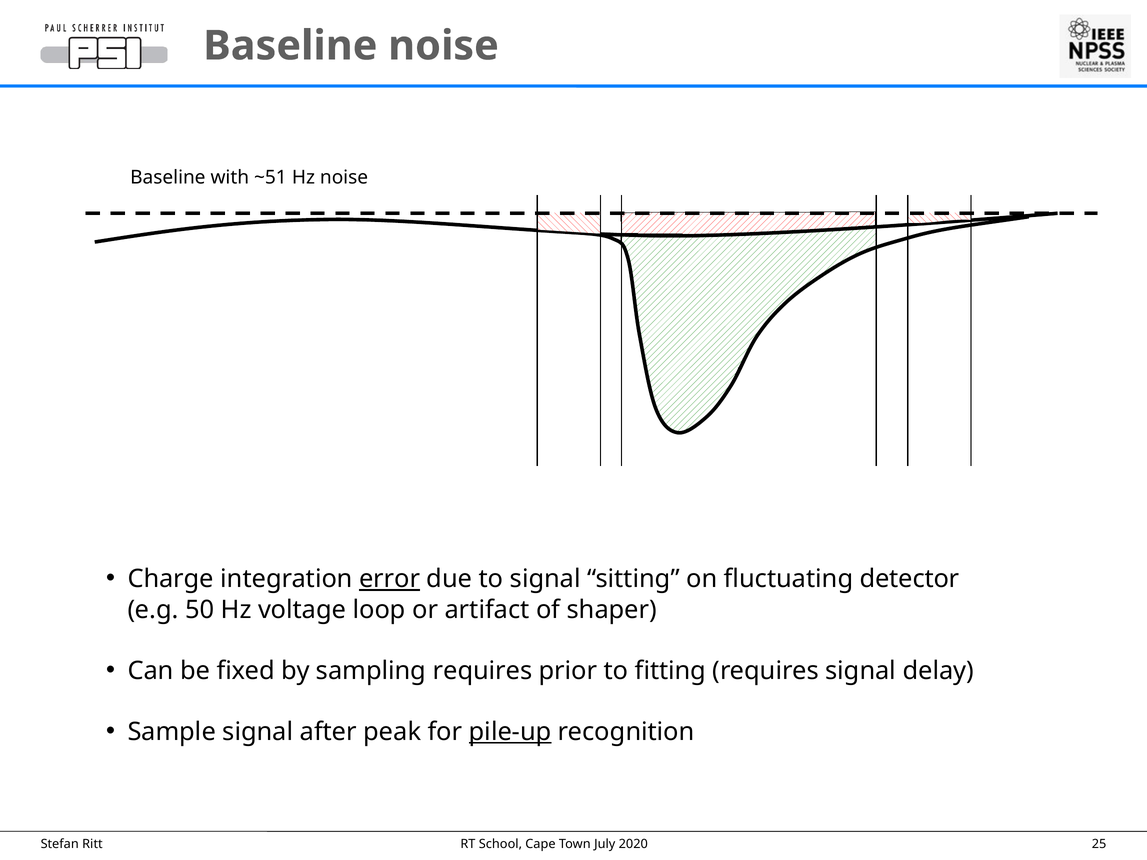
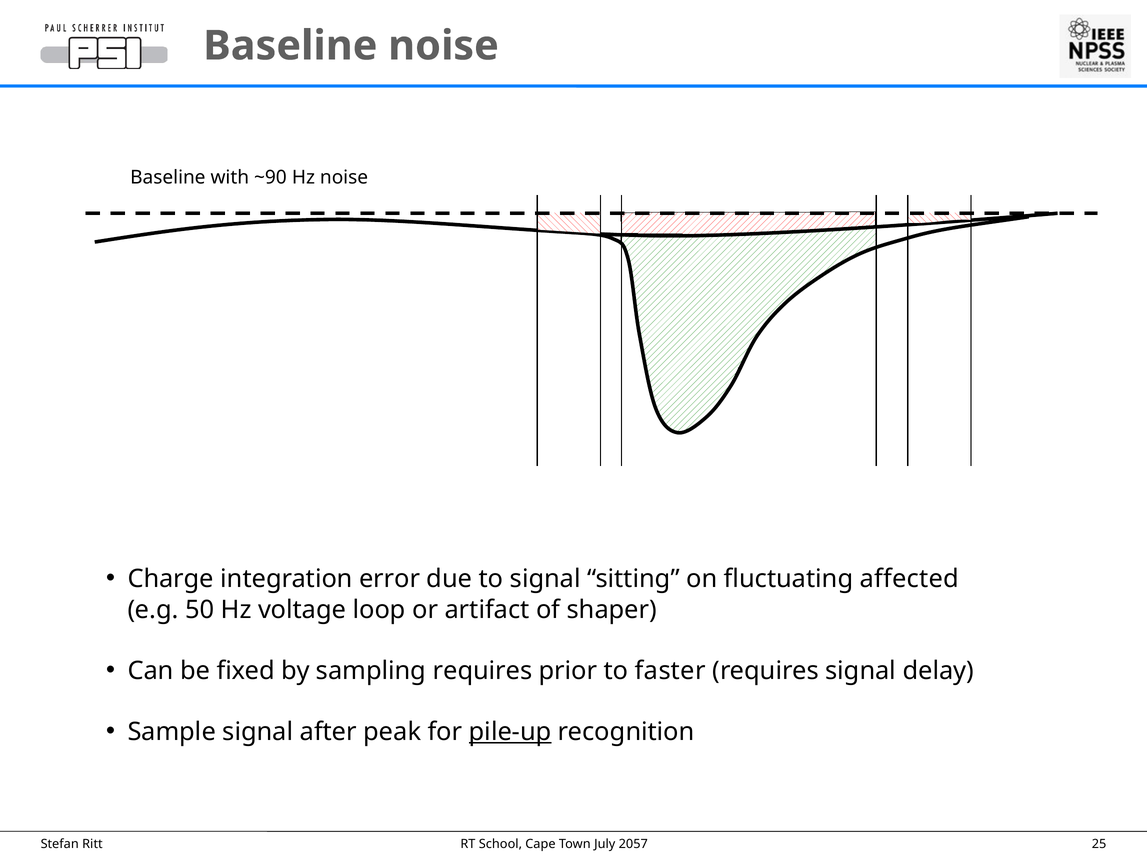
~51: ~51 -> ~90
error underline: present -> none
detector: detector -> affected
fitting: fitting -> faster
2020: 2020 -> 2057
